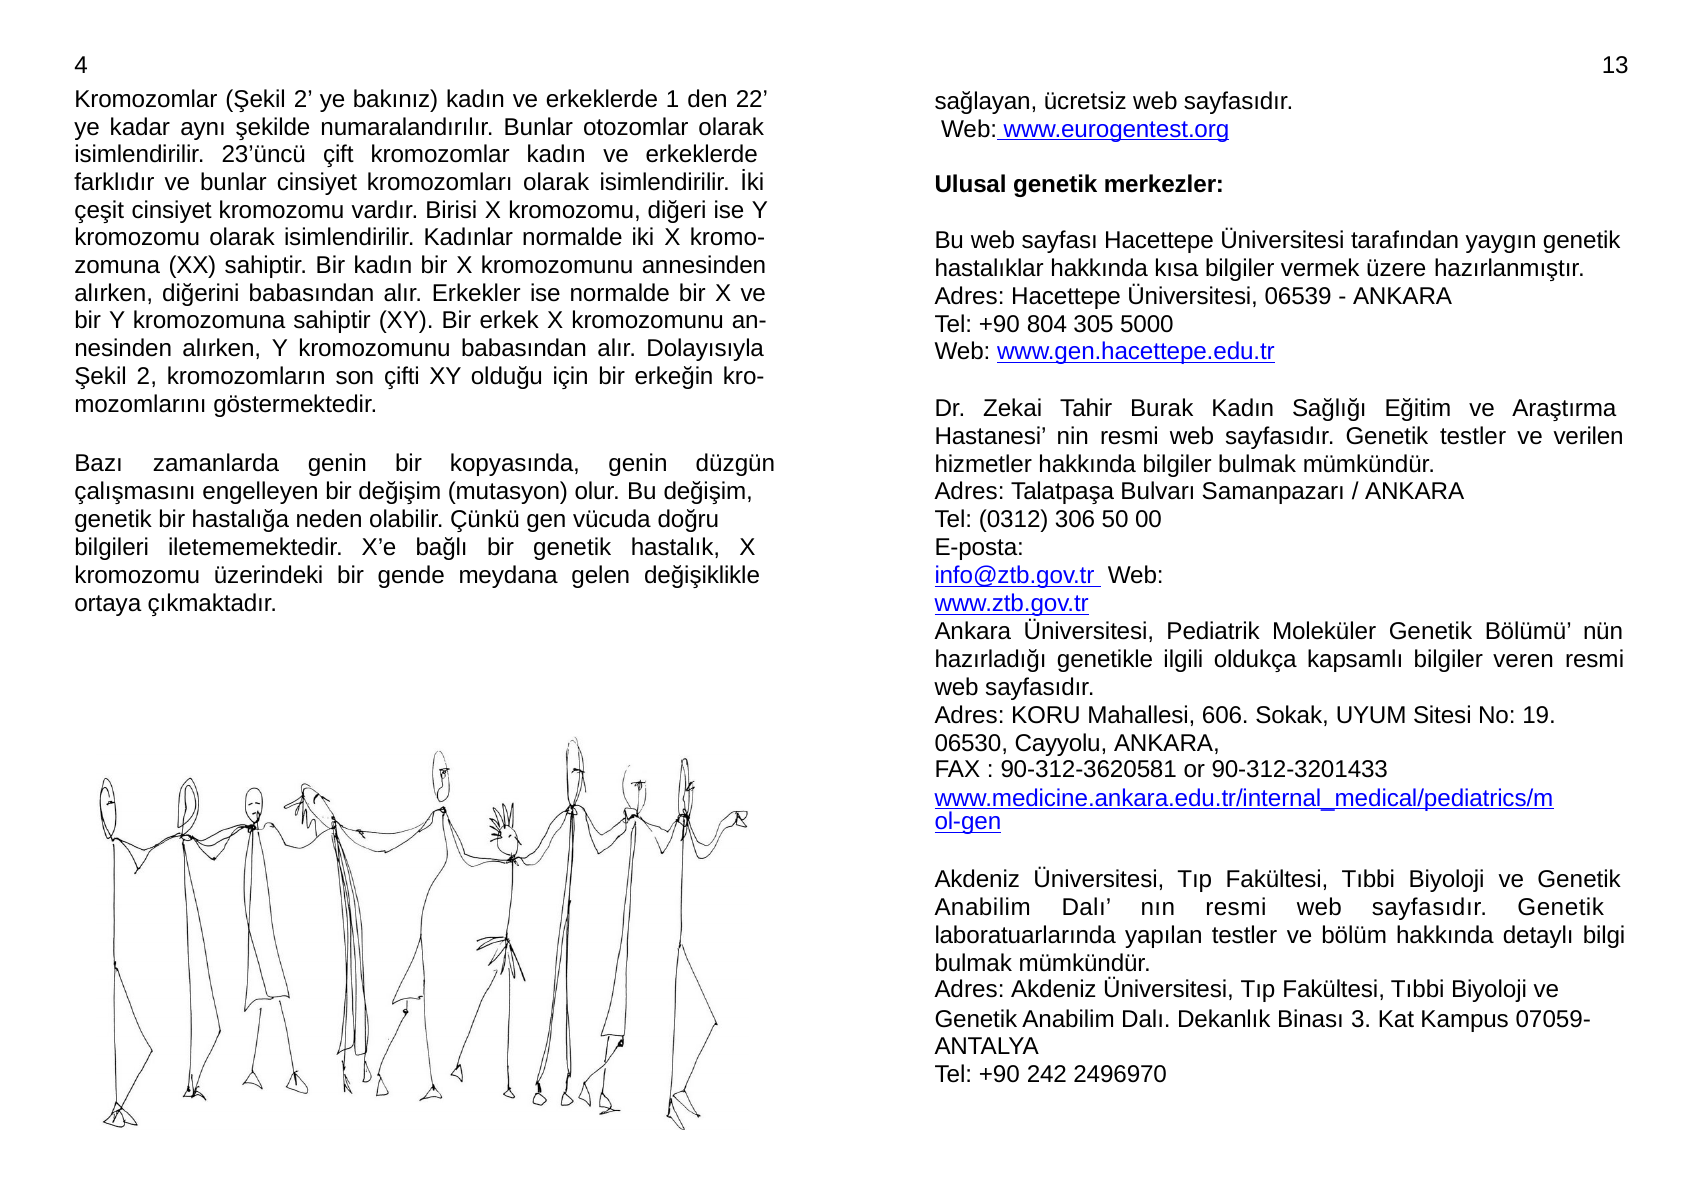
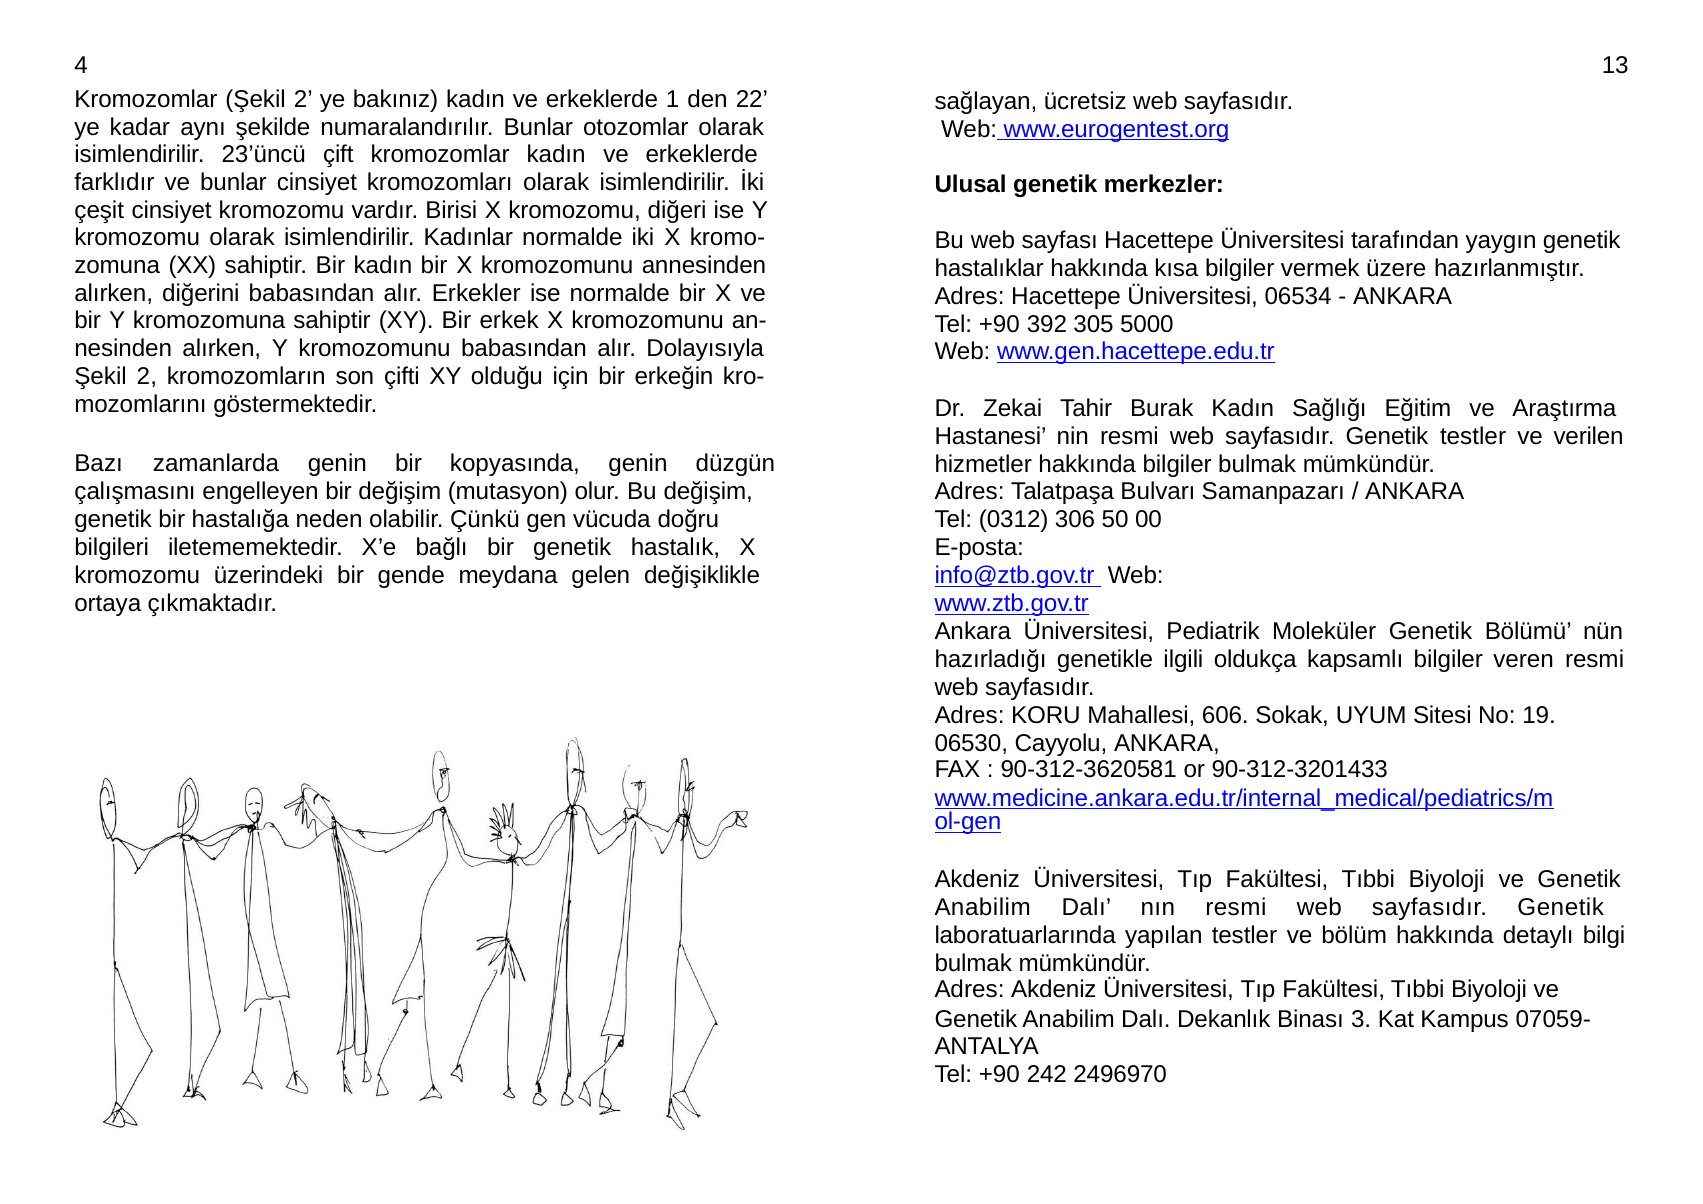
06539: 06539 -> 06534
804: 804 -> 392
